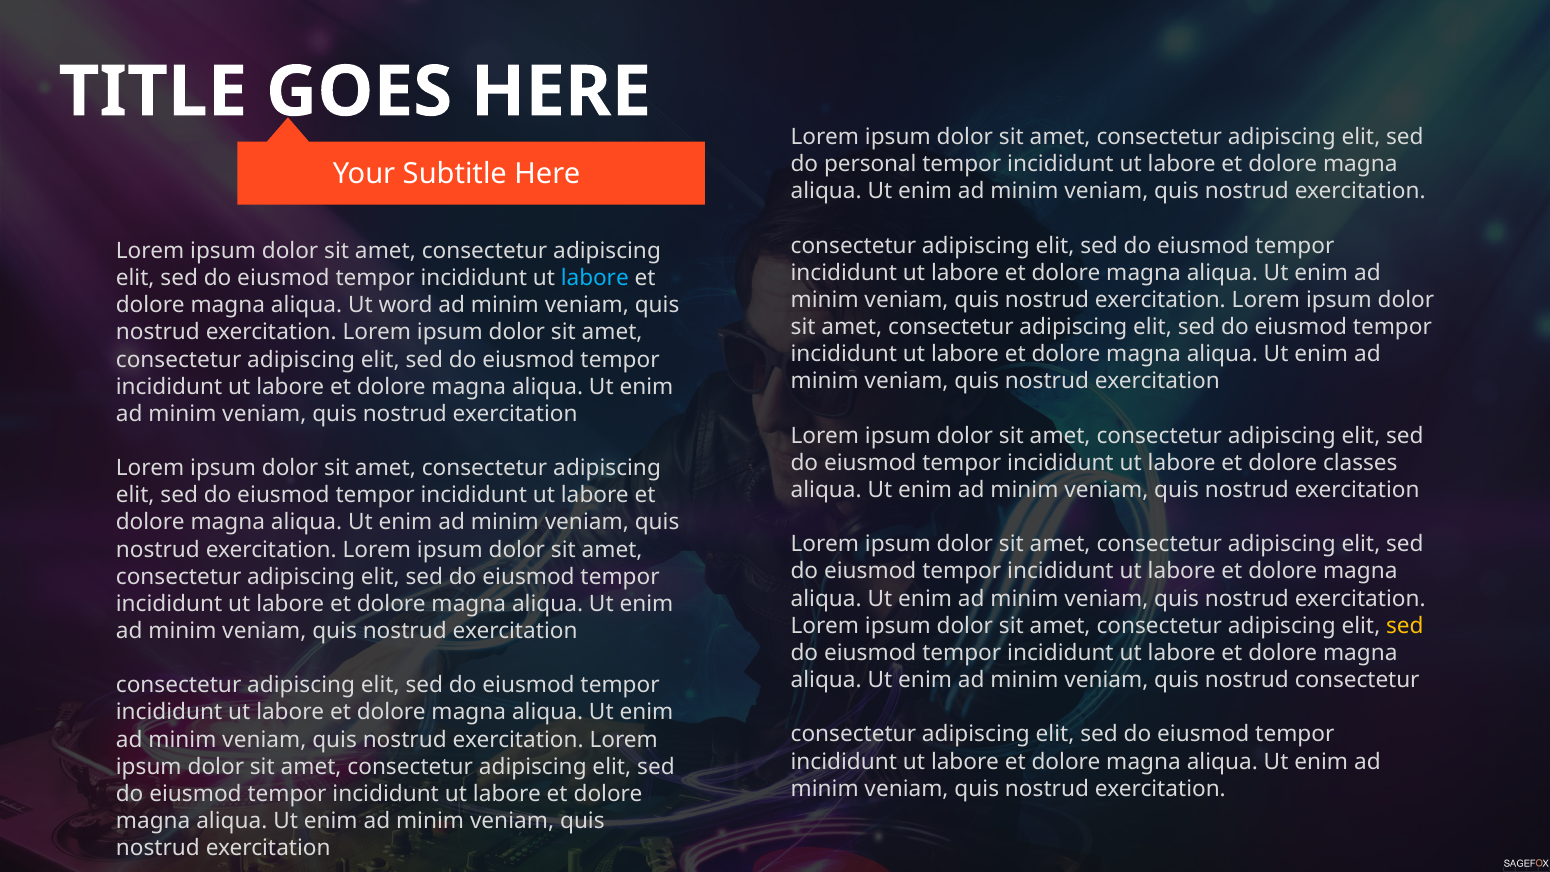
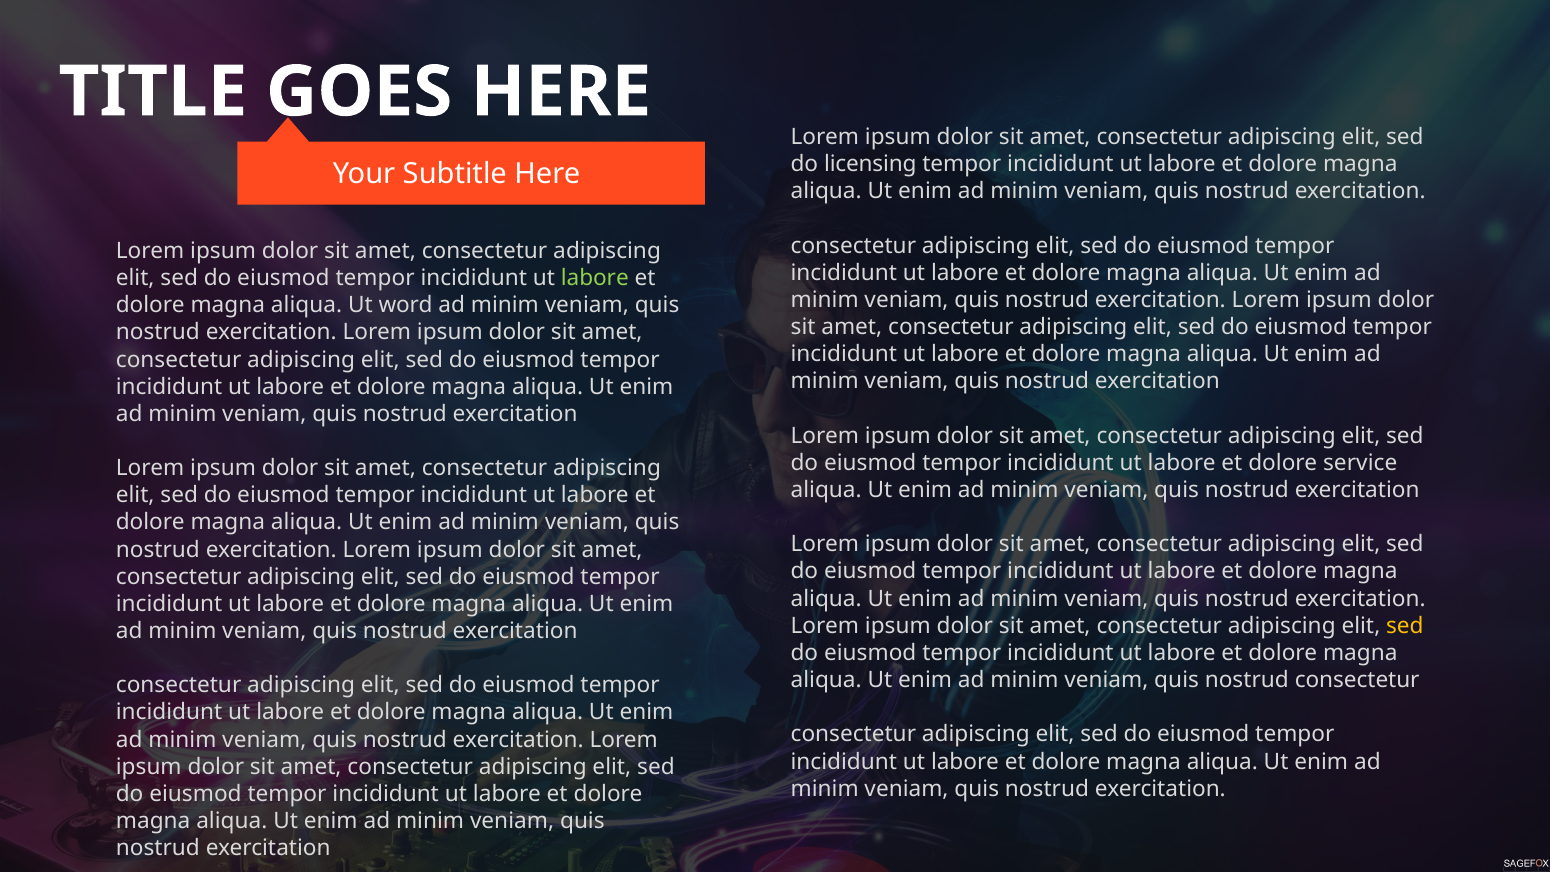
personal: personal -> licensing
labore at (595, 278) colour: light blue -> light green
classes: classes -> service
